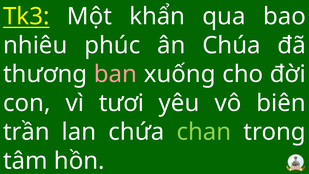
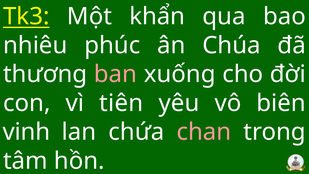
tươi: tươi -> tiên
trần: trần -> vinh
chan colour: light green -> pink
